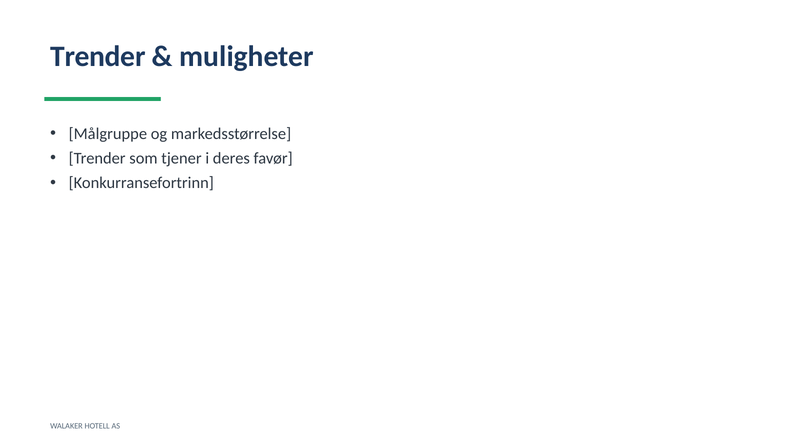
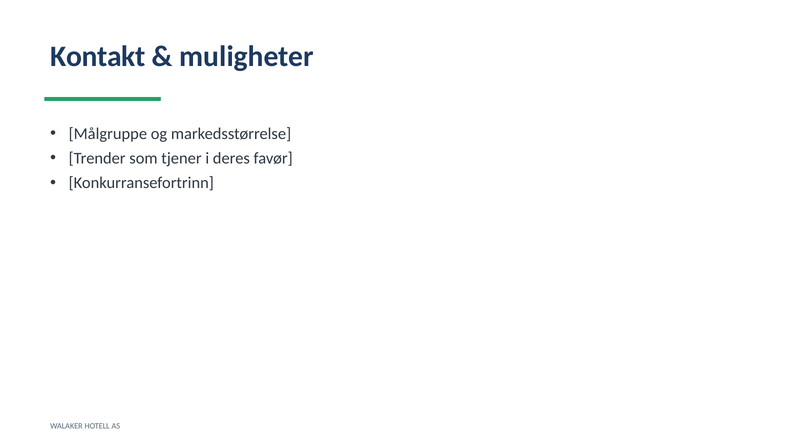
Trender at (98, 56): Trender -> Kontakt
